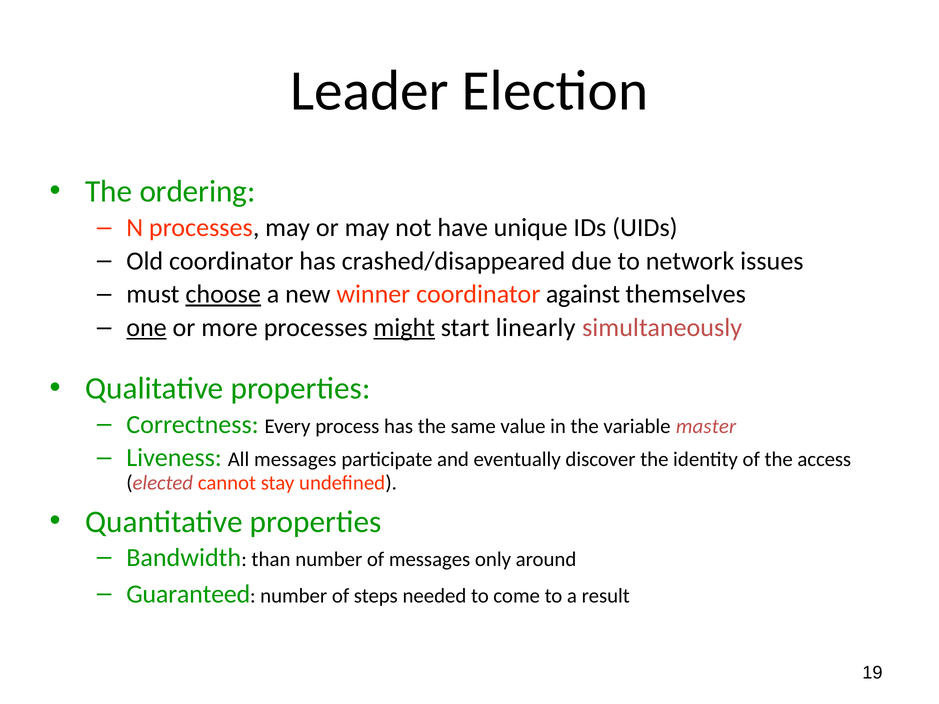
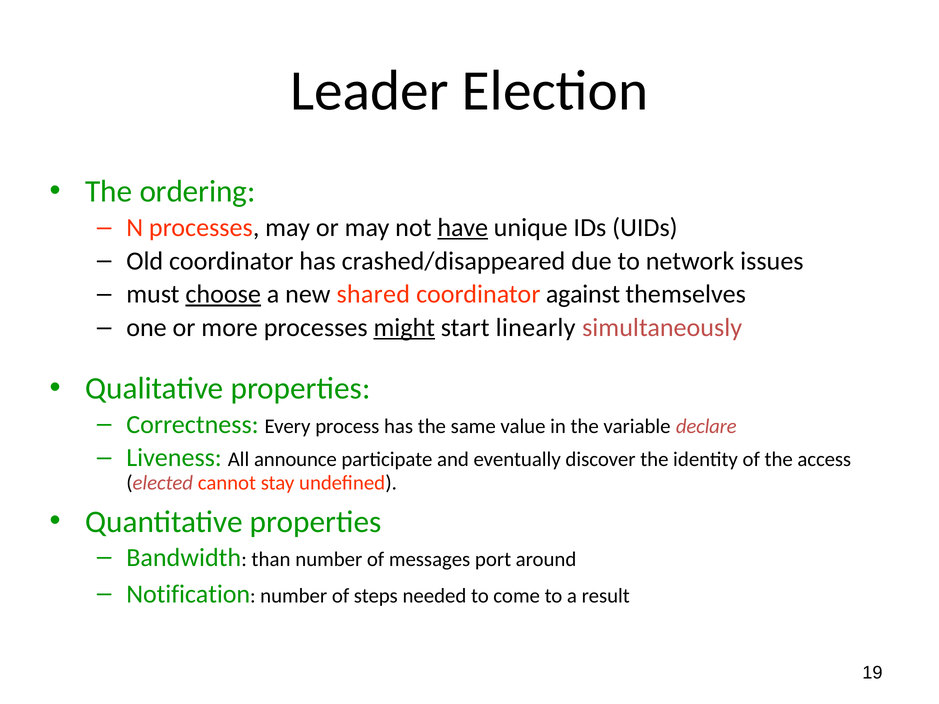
have underline: none -> present
winner: winner -> shared
one underline: present -> none
master: master -> declare
All messages: messages -> announce
only: only -> port
Guaranteed: Guaranteed -> Notification
